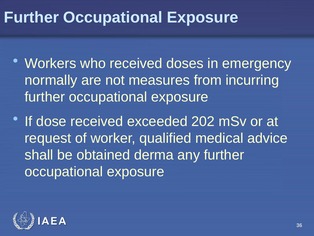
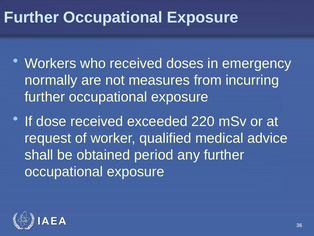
202: 202 -> 220
derma: derma -> period
